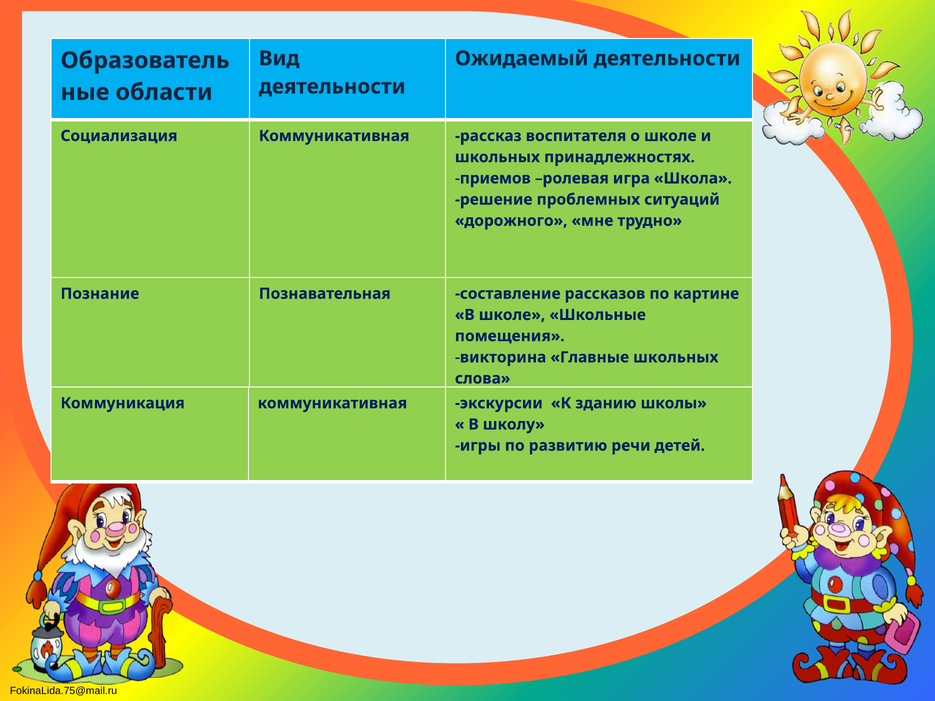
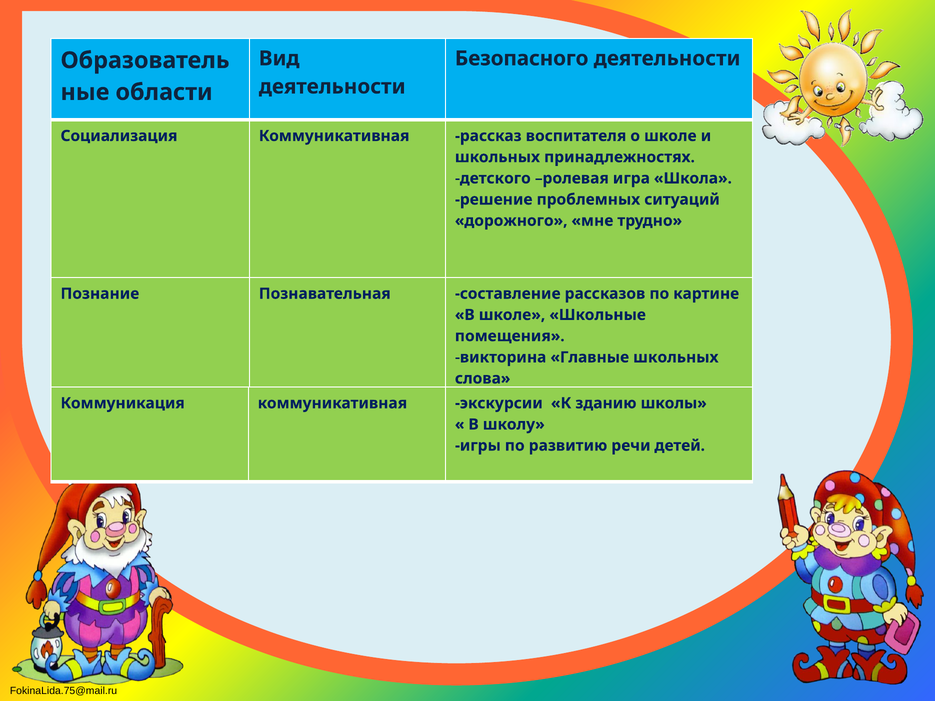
Ожидаемый: Ожидаемый -> Безопасного
приемов: приемов -> детского
